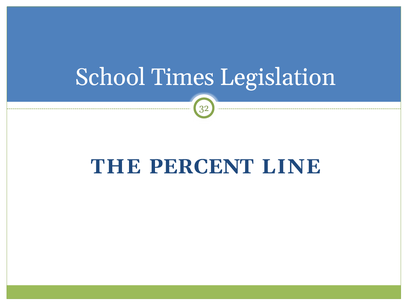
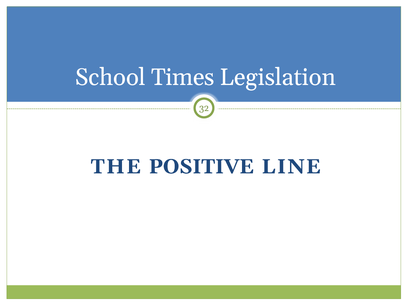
PERCENT: PERCENT -> POSITIVE
